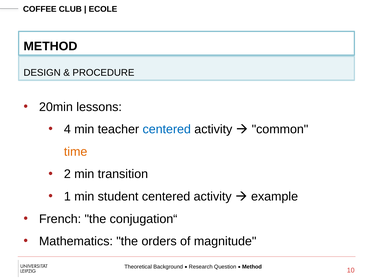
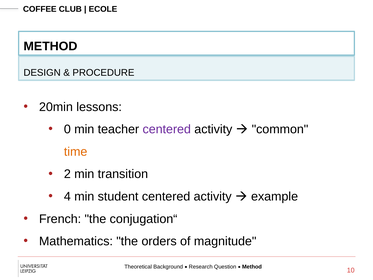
4: 4 -> 0
centered at (167, 129) colour: blue -> purple
1: 1 -> 4
